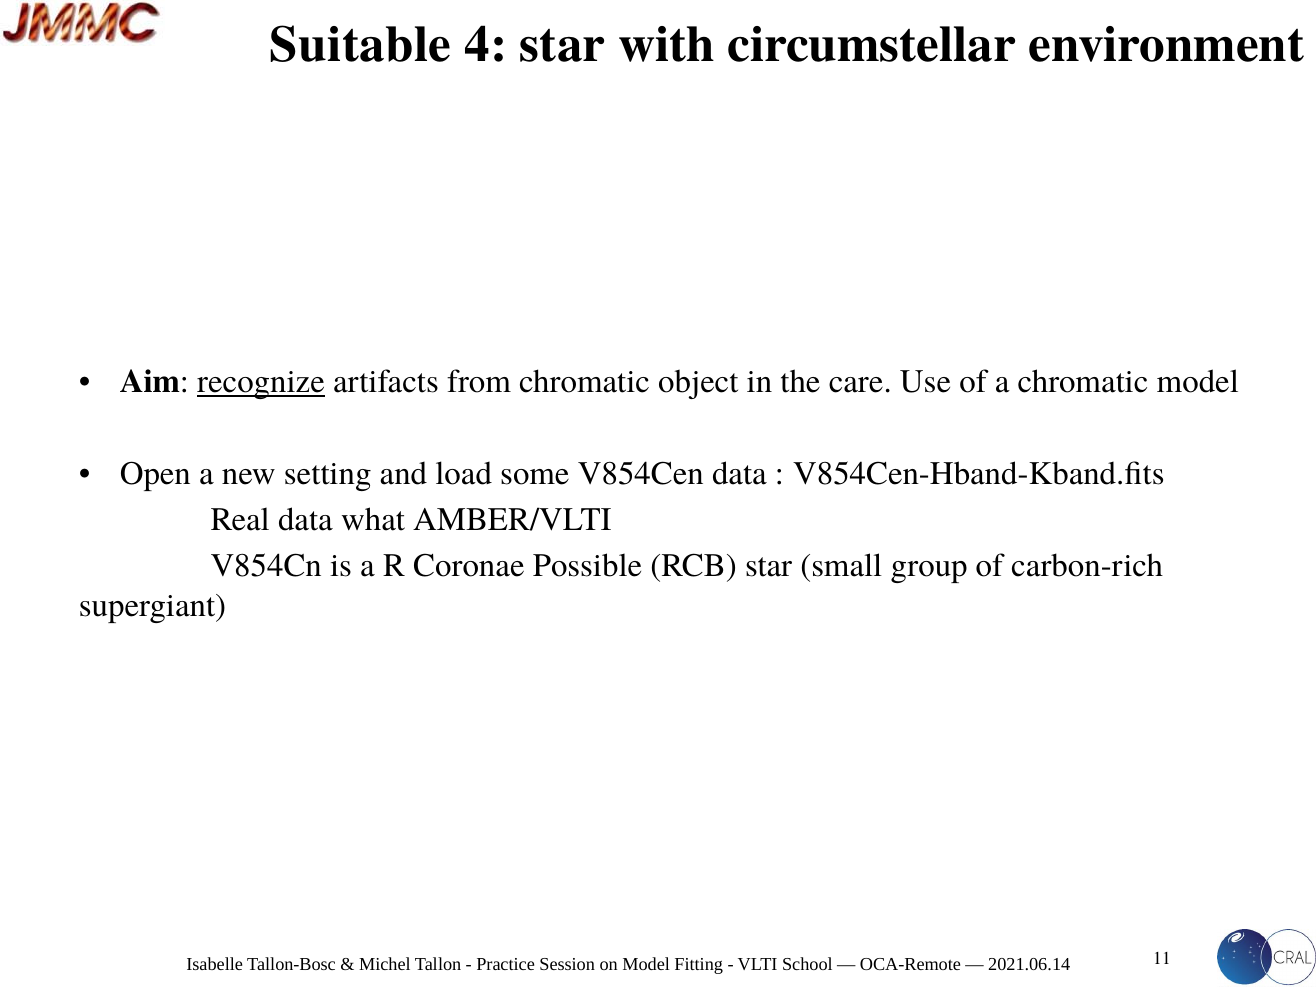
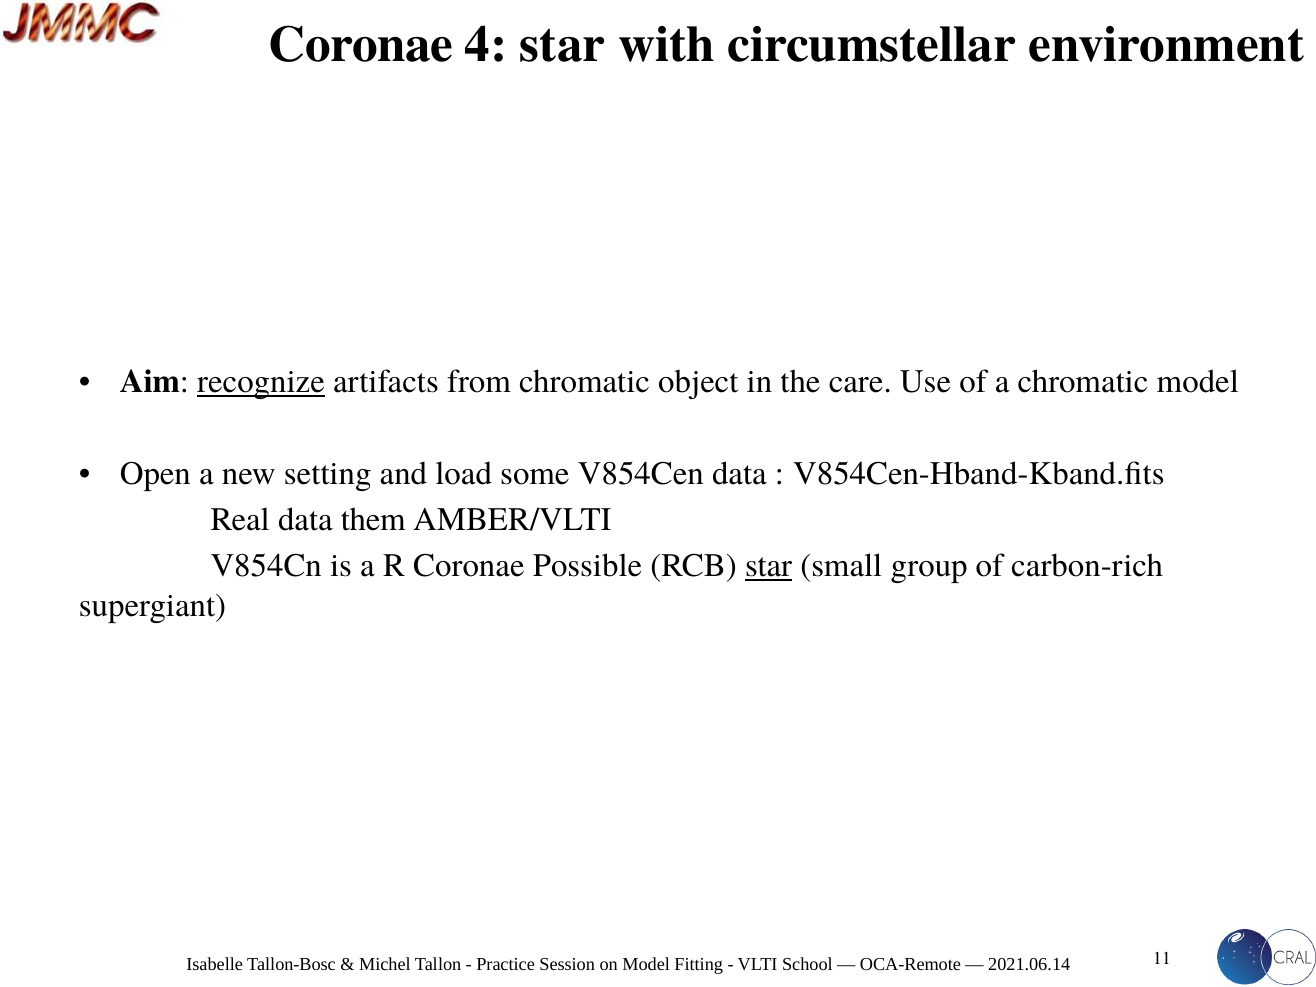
Suitable at (361, 45): Suitable -> Coronae
what: what -> them
star at (769, 566) underline: none -> present
